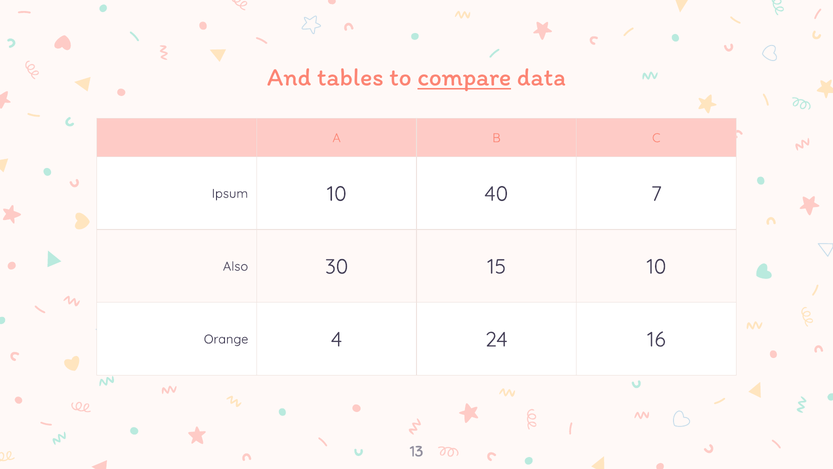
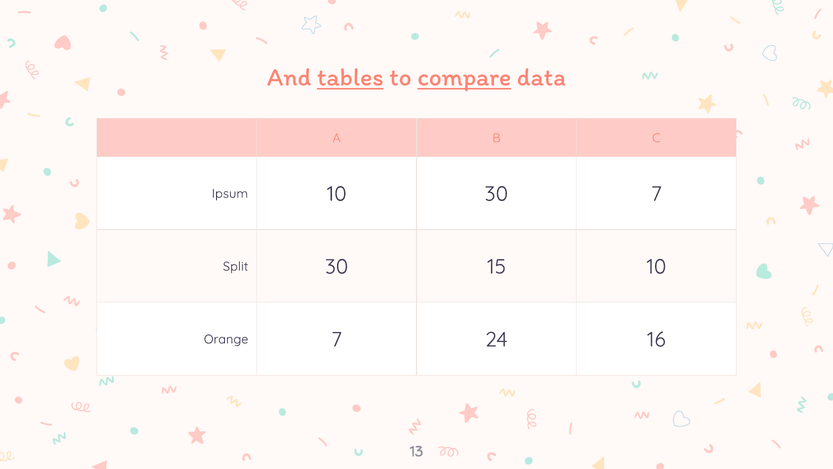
tables underline: none -> present
10 40: 40 -> 30
Also: Also -> Split
Orange 4: 4 -> 7
